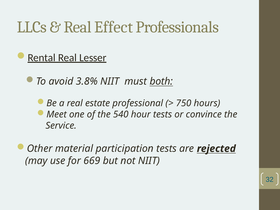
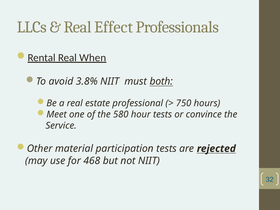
Lesser: Lesser -> When
540: 540 -> 580
669: 669 -> 468
